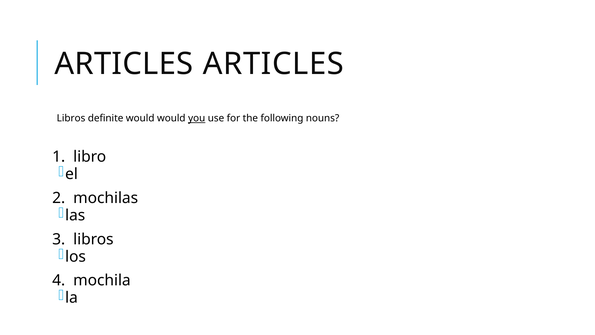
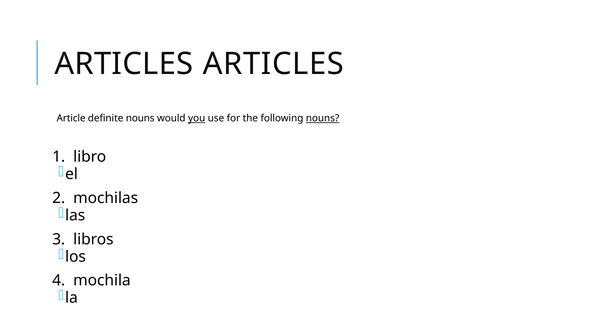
Libros at (71, 118): Libros -> Article
definite would: would -> nouns
nouns at (323, 118) underline: none -> present
